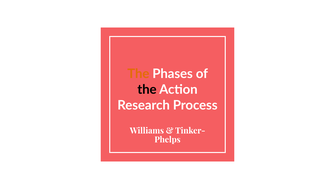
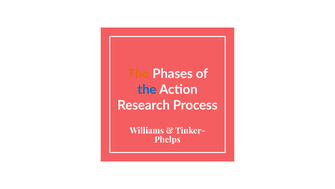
the at (147, 89) colour: black -> blue
